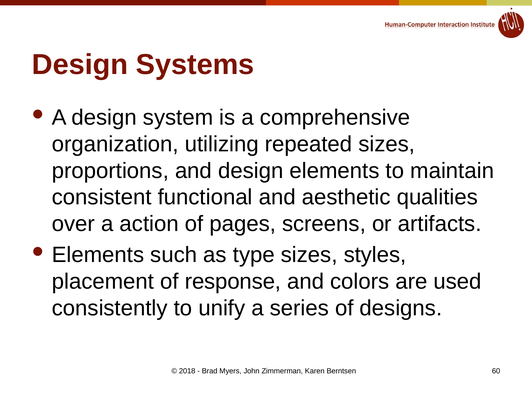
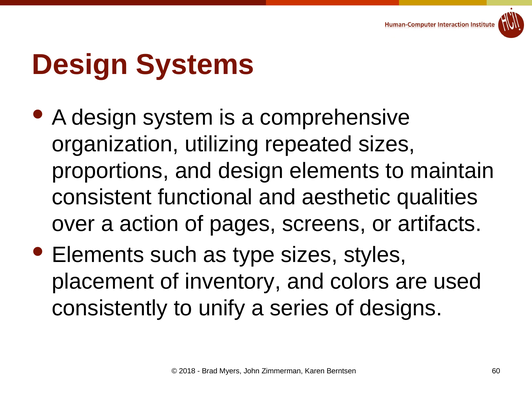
response: response -> inventory
